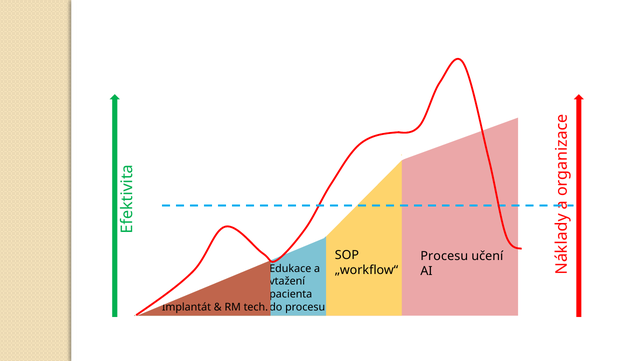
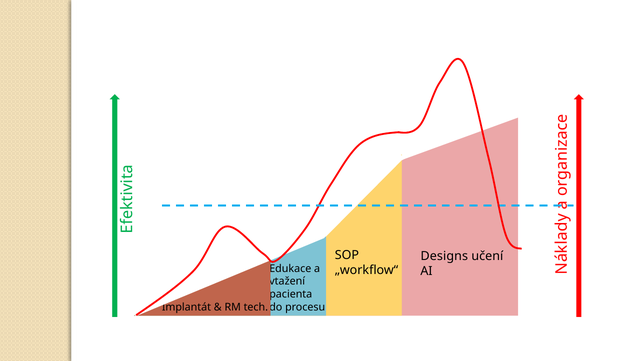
Procesu at (444, 256): Procesu -> Designs
